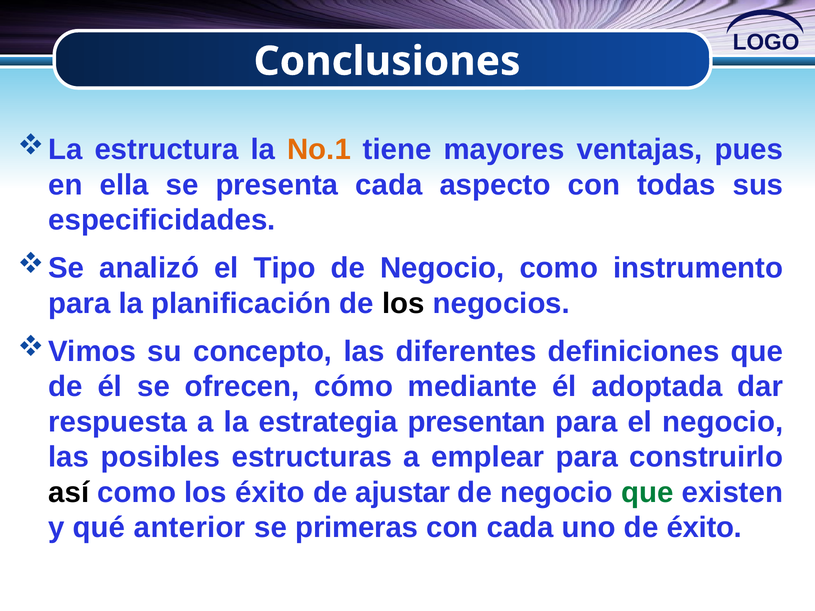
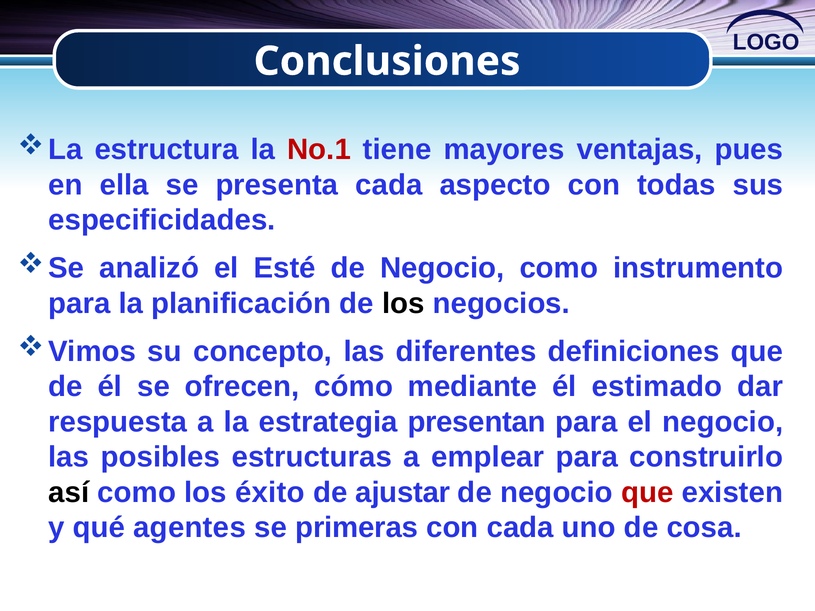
No.1 colour: orange -> red
Tipo: Tipo -> Esté
adoptada: adoptada -> estimado
que at (647, 493) colour: green -> red
anterior: anterior -> agentes
de éxito: éxito -> cosa
